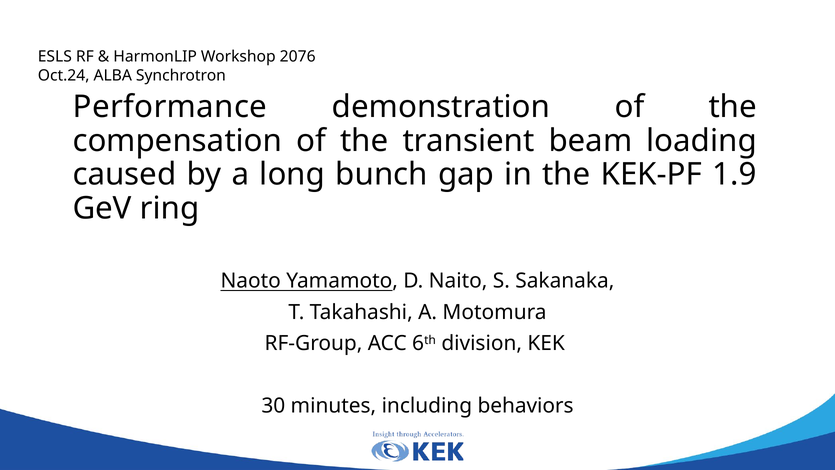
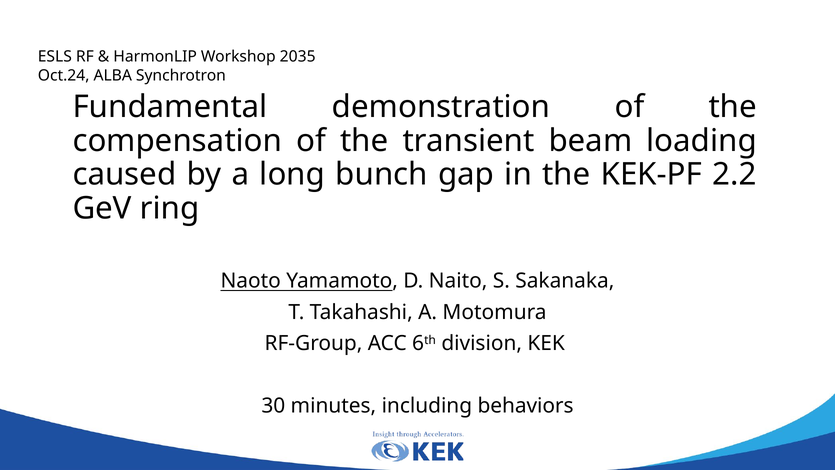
2076: 2076 -> 2035
Performance: Performance -> Fundamental
1.9: 1.9 -> 2.2
